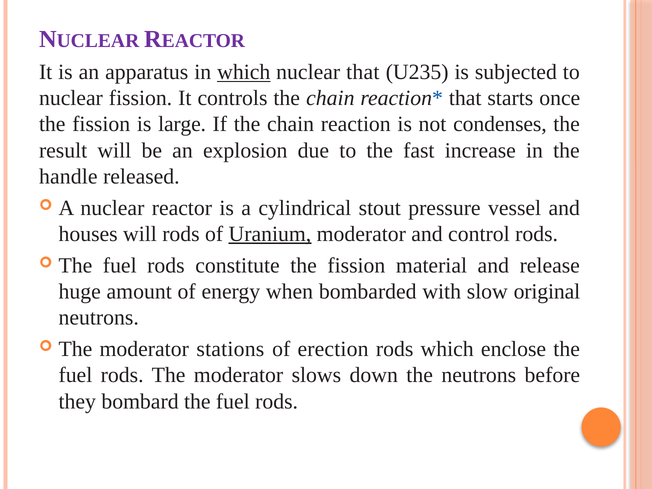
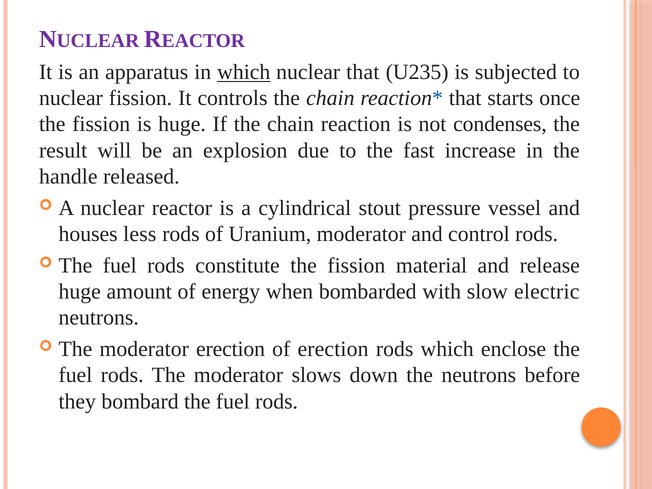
is large: large -> huge
houses will: will -> less
Uranium underline: present -> none
original: original -> electric
moderator stations: stations -> erection
